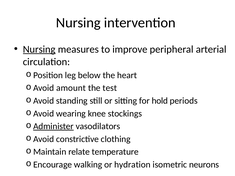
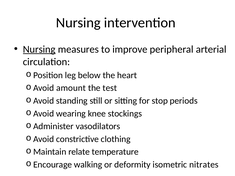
hold: hold -> stop
Administer underline: present -> none
hydration: hydration -> deformity
neurons: neurons -> nitrates
